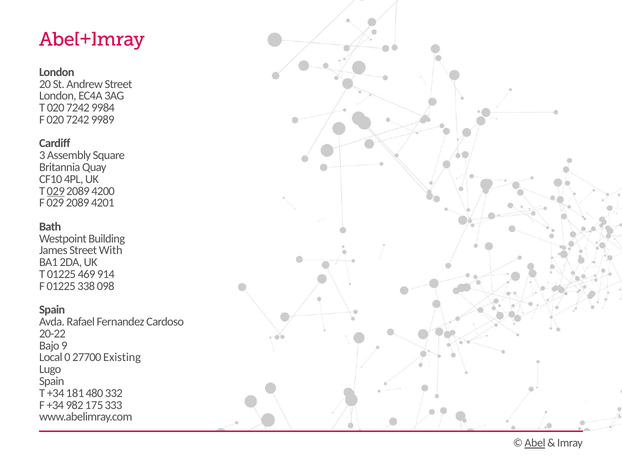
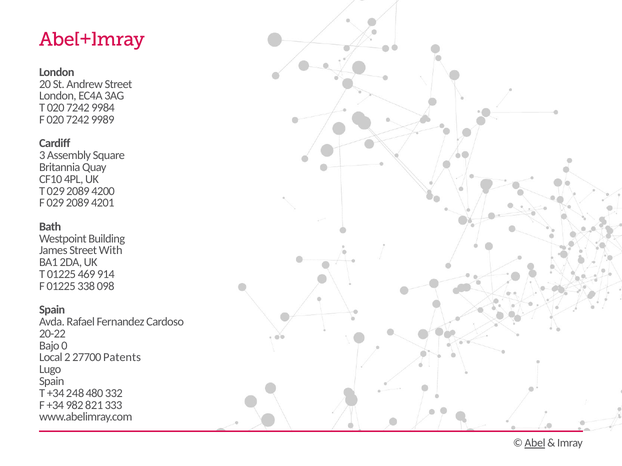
029 at (56, 191) underline: present -> none
9: 9 -> 0
0: 0 -> 2
Existing: Existing -> Patents
181: 181 -> 248
175: 175 -> 821
